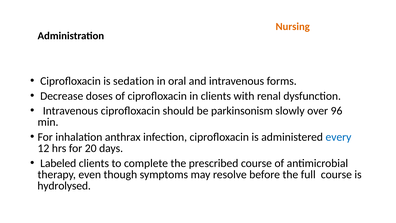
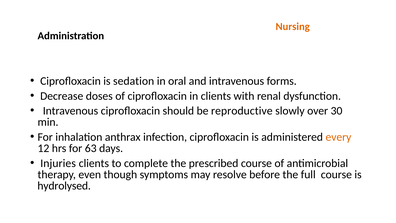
parkinsonism: parkinsonism -> reproductive
96: 96 -> 30
every colour: blue -> orange
20: 20 -> 63
Labeled: Labeled -> Injuries
